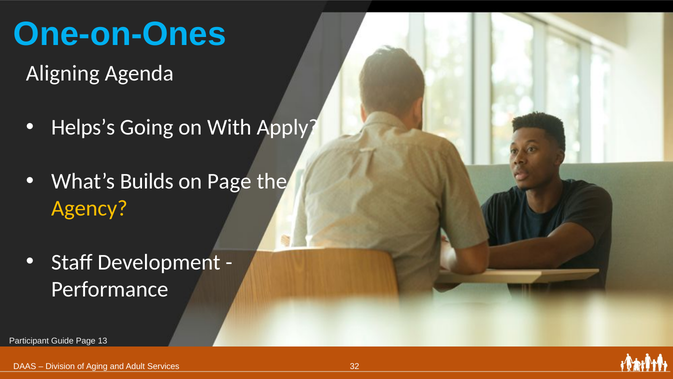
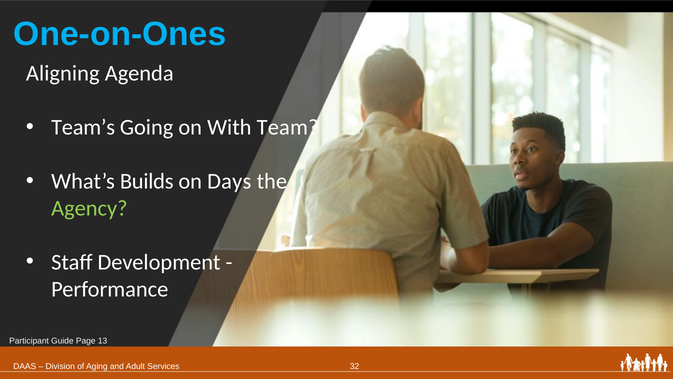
Helps’s: Helps’s -> Team’s
Apply: Apply -> Team
on Page: Page -> Days
Agency colour: yellow -> light green
